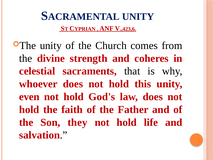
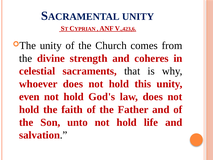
they: they -> unto
